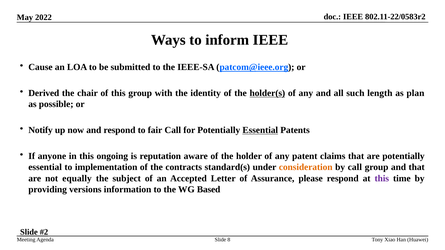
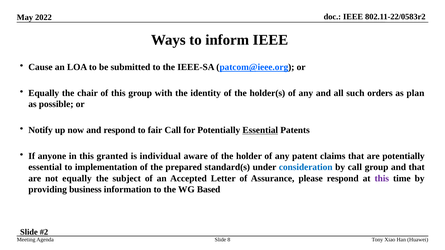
Derived at (44, 93): Derived -> Equally
holder(s underline: present -> none
length: length -> orders
ongoing: ongoing -> granted
reputation: reputation -> individual
contracts: contracts -> prepared
consideration colour: orange -> blue
versions: versions -> business
